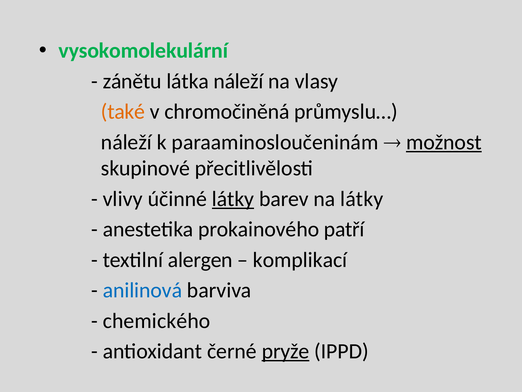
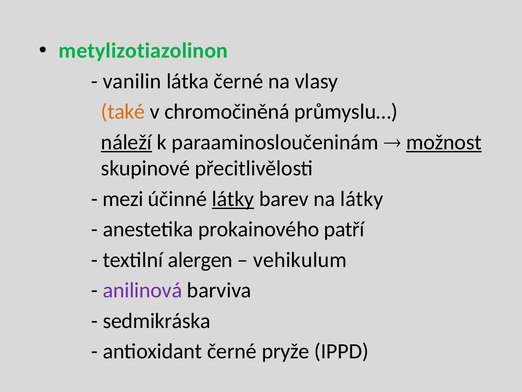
vysokomolekulární: vysokomolekulární -> metylizotiazolinon
zánětu: zánětu -> vanilin
látka náleží: náleží -> černé
náleží at (126, 142) underline: none -> present
vlivy: vlivy -> mezi
komplikací: komplikací -> vehikulum
anilinová colour: blue -> purple
chemického: chemického -> sedmikráska
pryže underline: present -> none
